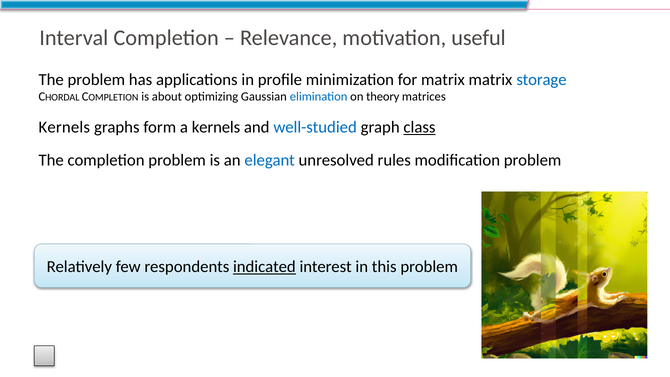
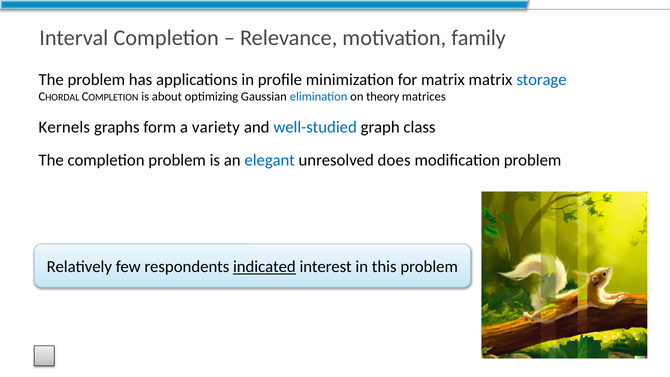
useful: useful -> family
a kernels: kernels -> variety
class underline: present -> none
rules: rules -> does
